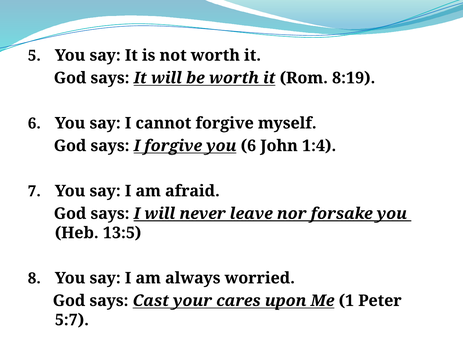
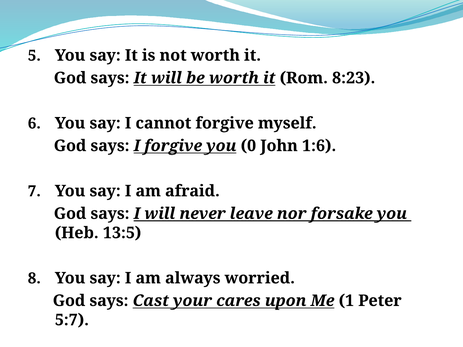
8:19: 8:19 -> 8:23
you 6: 6 -> 0
1:4: 1:4 -> 1:6
